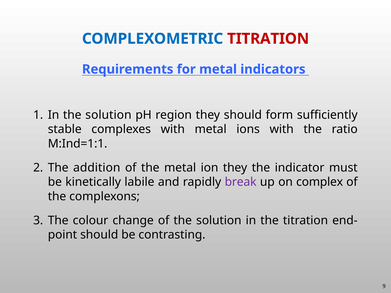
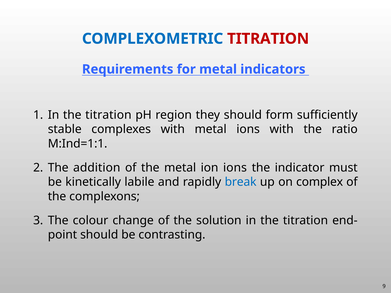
solution at (108, 115): solution -> titration
ion they: they -> ions
break colour: purple -> blue
